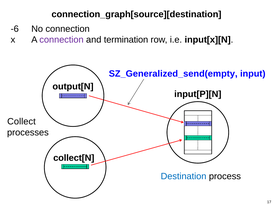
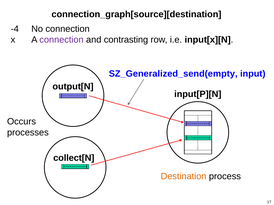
-6: -6 -> -4
termination: termination -> contrasting
Collect: Collect -> Occurs
Destination colour: blue -> orange
